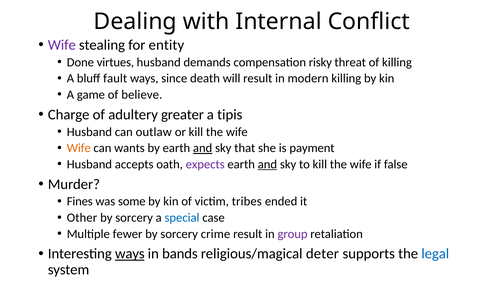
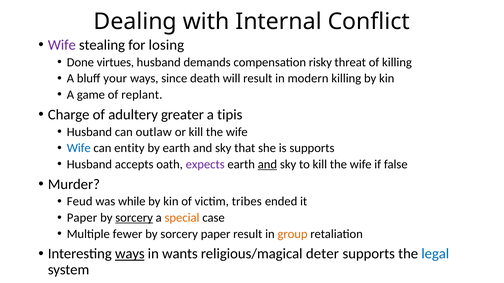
entity: entity -> losing
fault: fault -> your
believe: believe -> replant
Wife at (79, 148) colour: orange -> blue
wants: wants -> entity
and at (203, 148) underline: present -> none
is payment: payment -> supports
Fines: Fines -> Feud
some: some -> while
Other at (82, 218): Other -> Paper
sorcery at (134, 218) underline: none -> present
special colour: blue -> orange
sorcery crime: crime -> paper
group colour: purple -> orange
bands: bands -> wants
